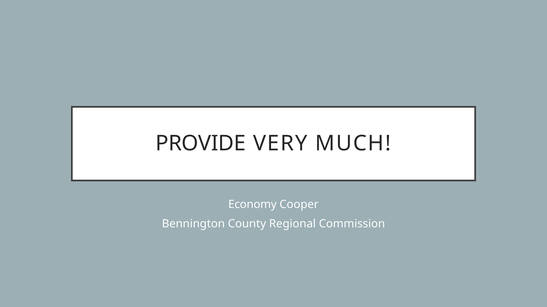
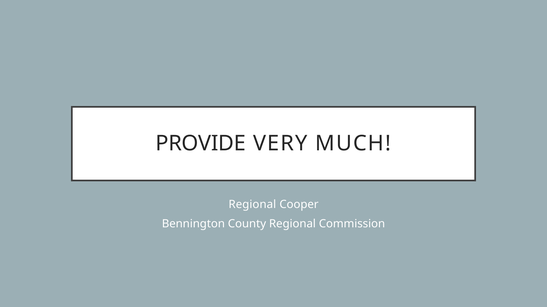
Economy at (252, 205): Economy -> Regional
